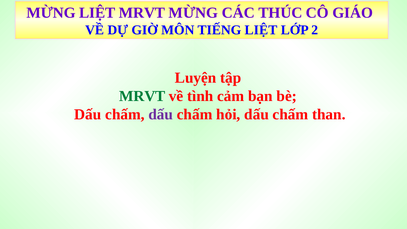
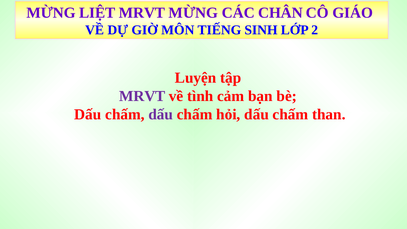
THÚC: THÚC -> CHÂN
TIẾNG LIỆT: LIỆT -> SINH
MRVT at (142, 96) colour: green -> purple
